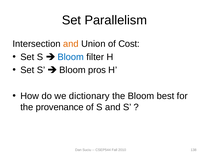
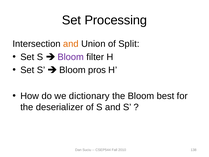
Parallelism: Parallelism -> Processing
Cost: Cost -> Split
Bloom at (71, 57) colour: blue -> purple
provenance: provenance -> deserializer
